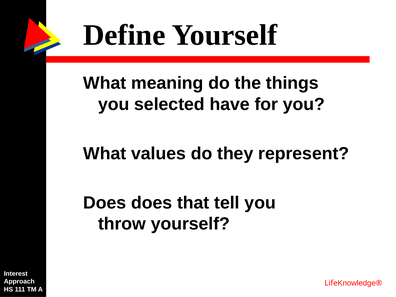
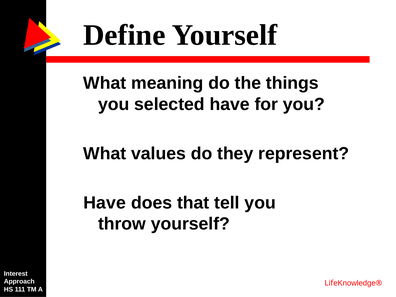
Does at (105, 203): Does -> Have
